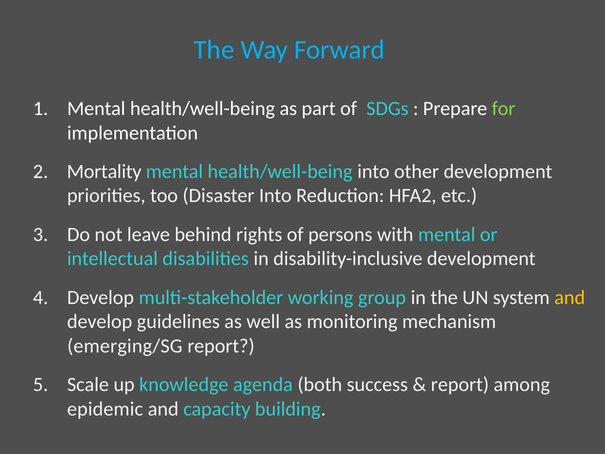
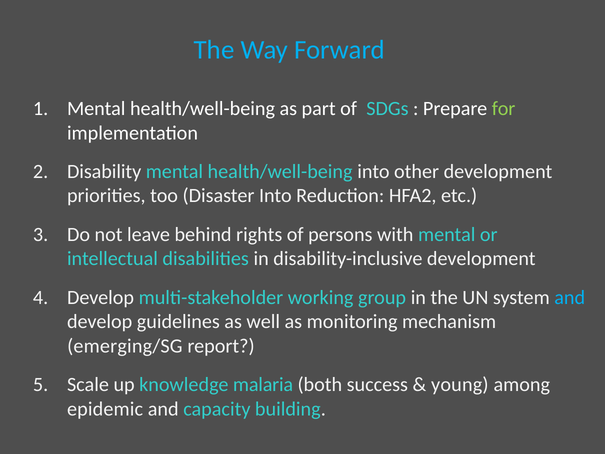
Mortality: Mortality -> Disability
and at (570, 297) colour: yellow -> light blue
agenda: agenda -> malaria
report at (460, 384): report -> young
